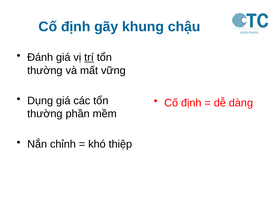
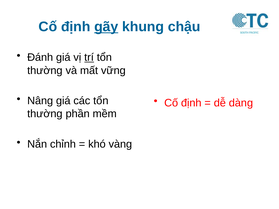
gãy underline: none -> present
Dụng: Dụng -> Nâng
thiệp: thiệp -> vàng
